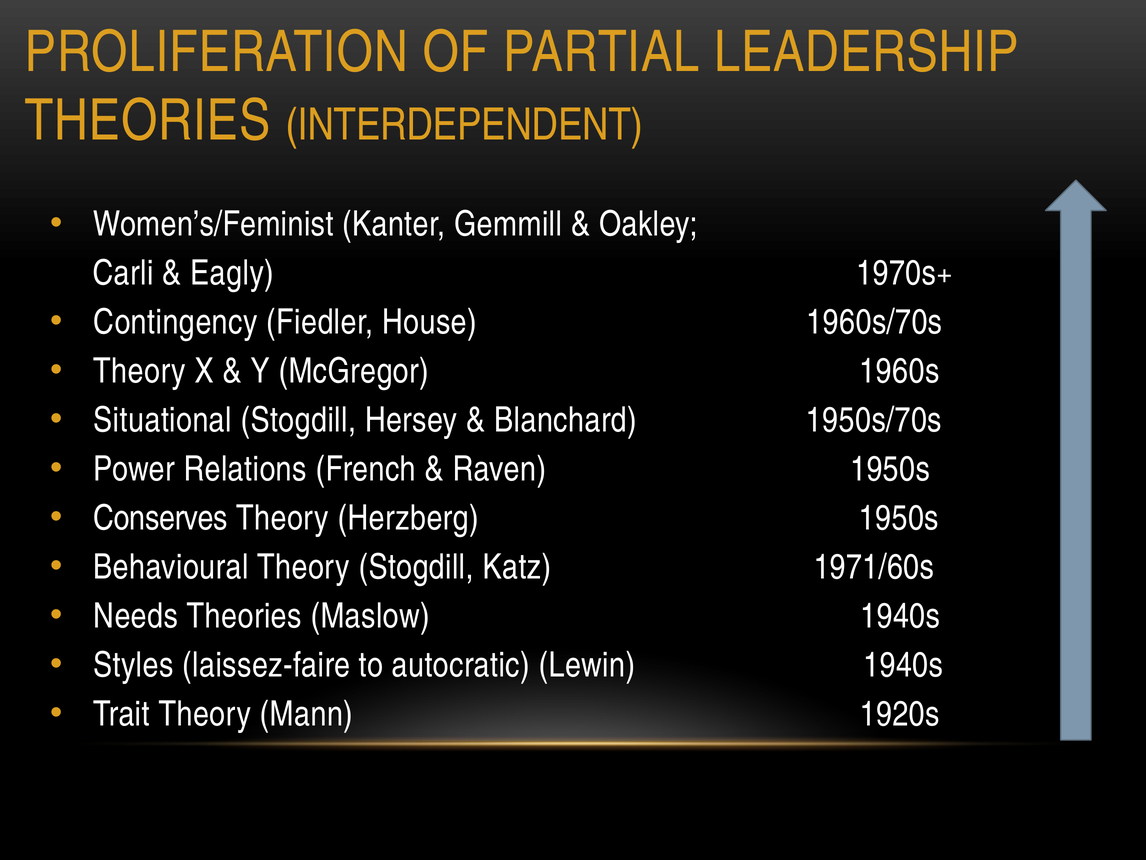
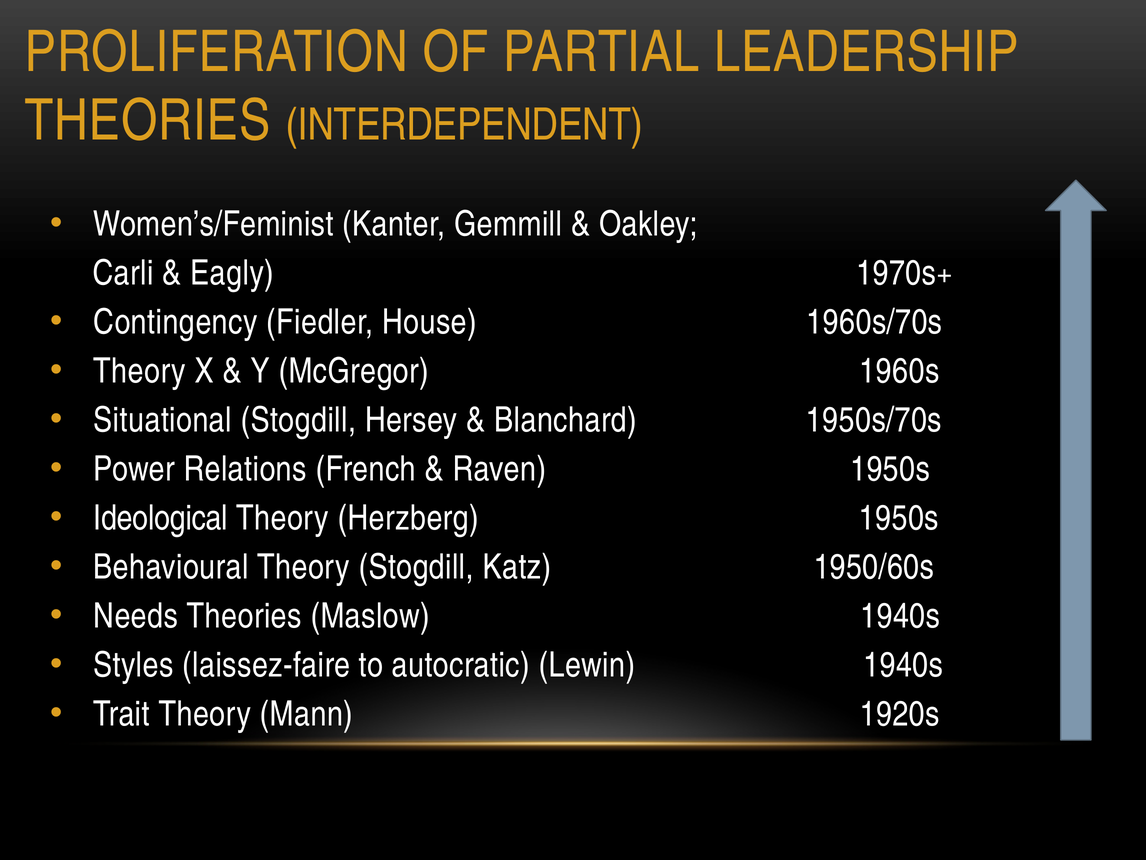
Conserves: Conserves -> Ideological
1971/60s: 1971/60s -> 1950/60s
